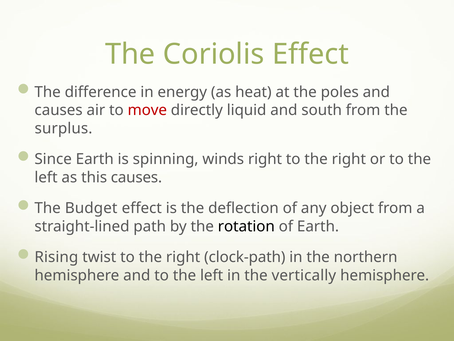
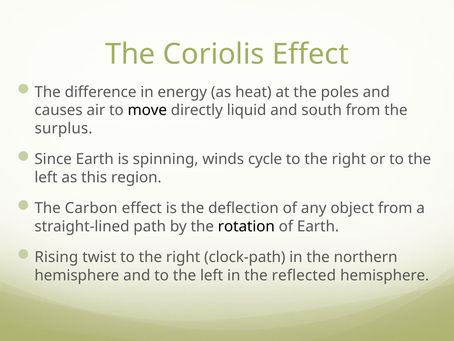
move colour: red -> black
winds right: right -> cycle
this causes: causes -> region
Budget: Budget -> Carbon
vertically: vertically -> reflected
